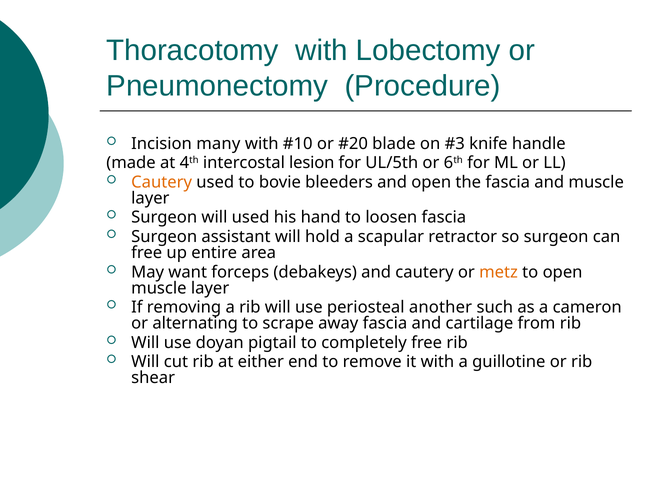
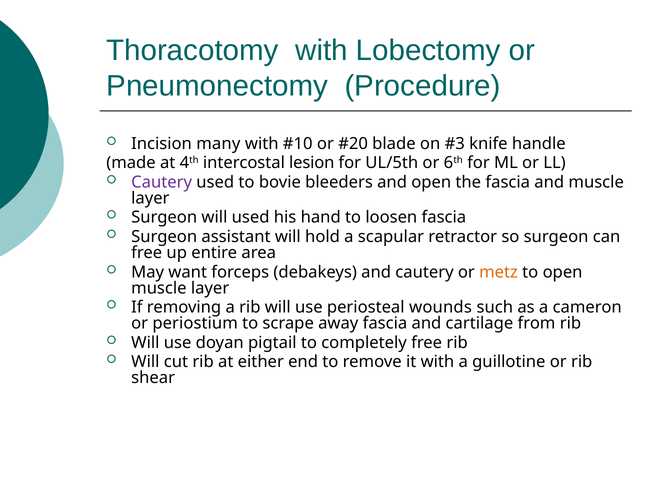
Cautery at (162, 182) colour: orange -> purple
another: another -> wounds
alternating: alternating -> periostium
